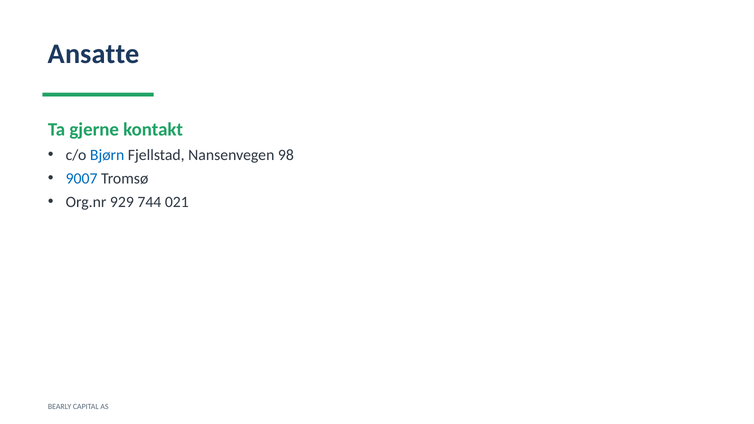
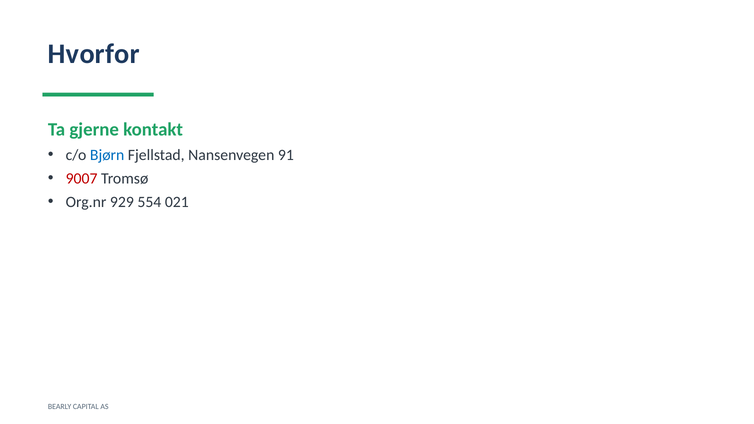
Ansatte: Ansatte -> Hvorfor
98: 98 -> 91
9007 colour: blue -> red
744: 744 -> 554
